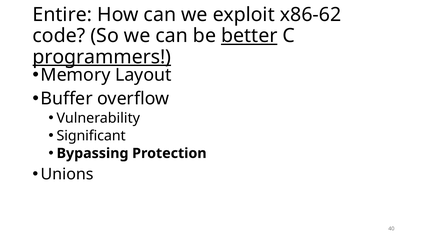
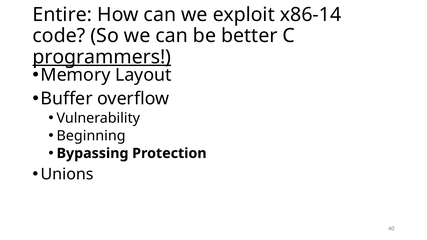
x86-62: x86-62 -> x86-14
better underline: present -> none
Significant: Significant -> Beginning
